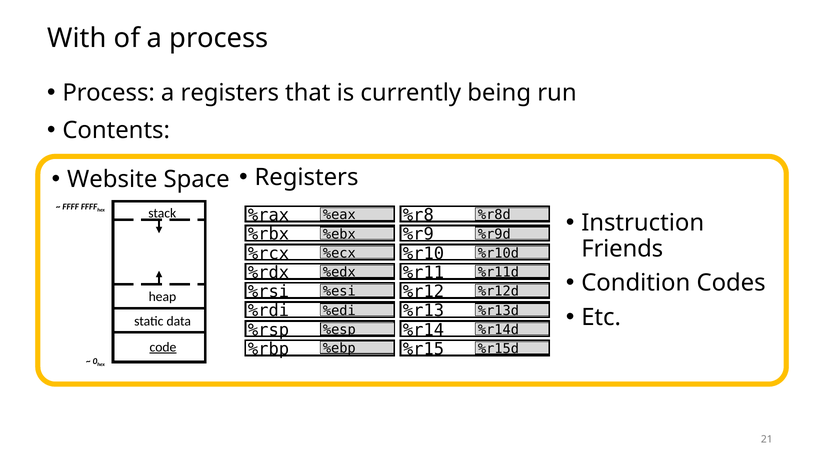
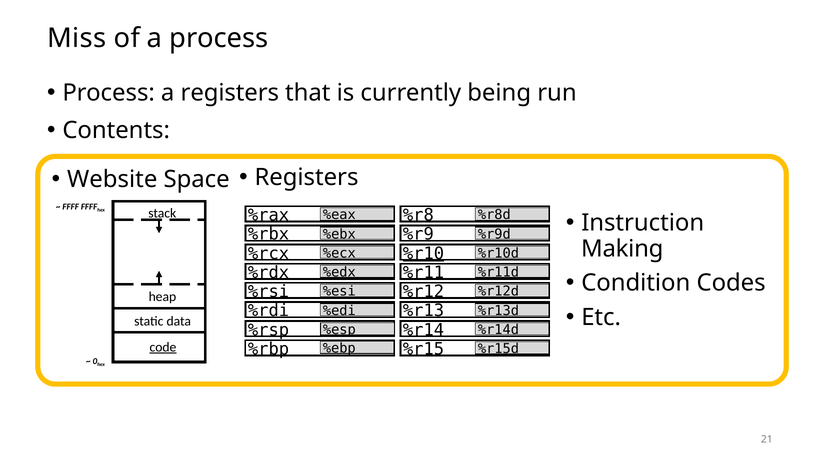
With: With -> Miss
Friends: Friends -> Making
%r10 underline: none -> present
